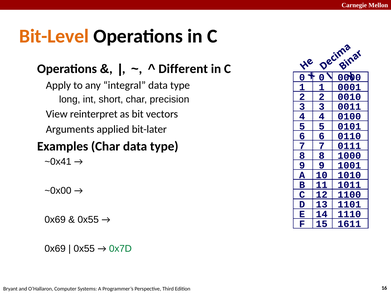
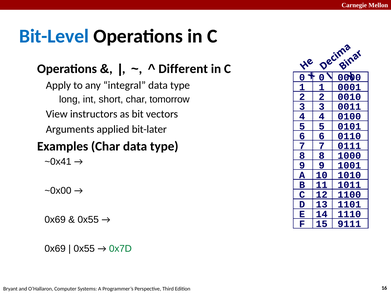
Bit-Level colour: orange -> blue
precision: precision -> tomorrow
reinterpret: reinterpret -> instructors
1611: 1611 -> 9111
